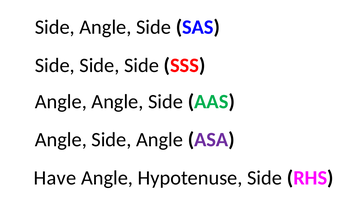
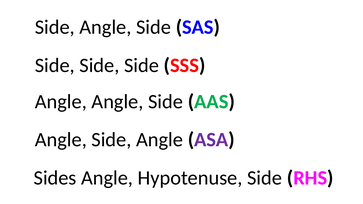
Have: Have -> Sides
